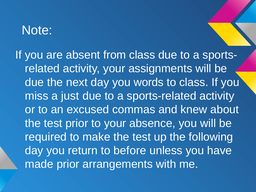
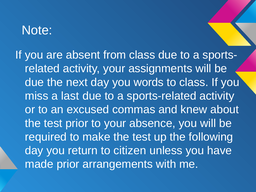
just: just -> last
before: before -> citizen
